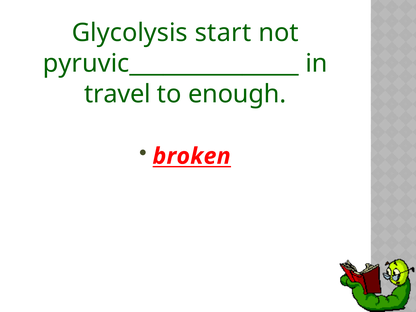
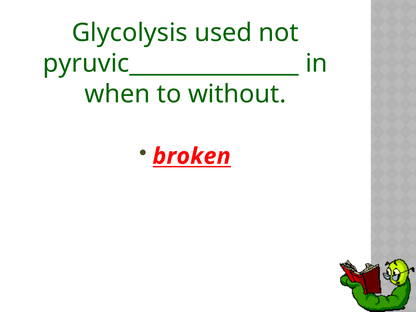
start: start -> used
travel: travel -> when
enough: enough -> without
